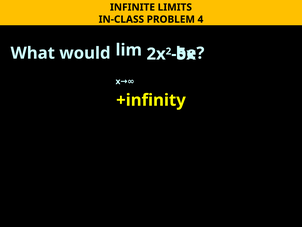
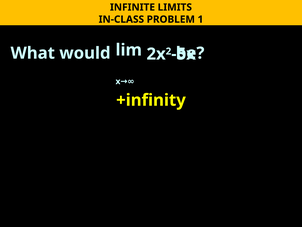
4: 4 -> 1
